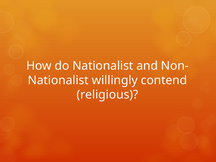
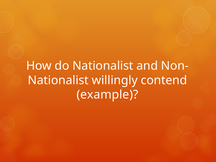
religious: religious -> example
